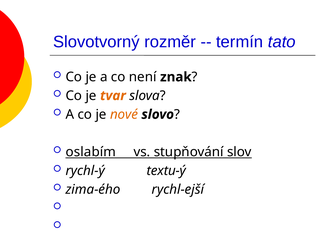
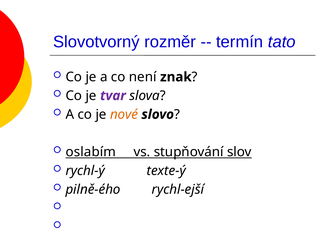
tvar colour: orange -> purple
textu-ý: textu-ý -> texte-ý
zima-ého: zima-ého -> pilně-ého
